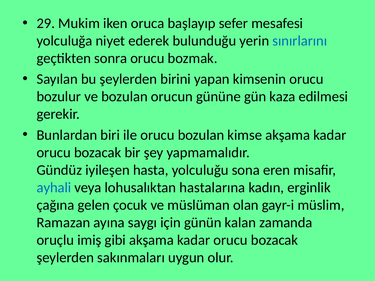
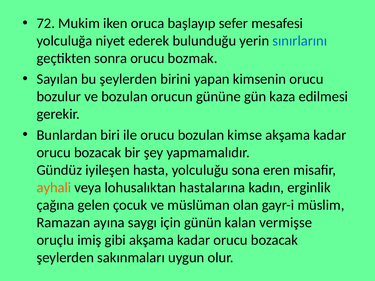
29: 29 -> 72
ayhali colour: blue -> orange
zamanda: zamanda -> vermişse
